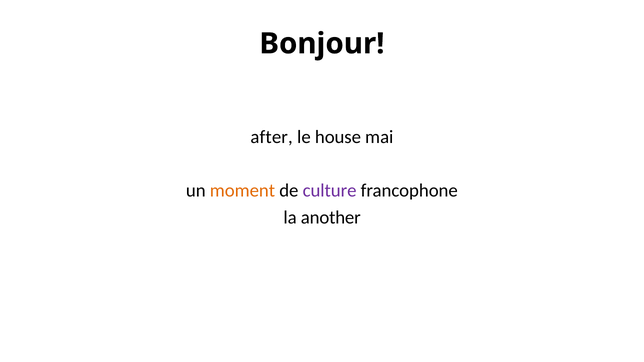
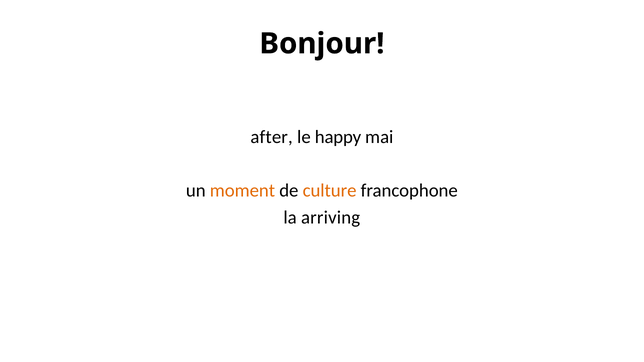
house: house -> happy
culture colour: purple -> orange
another: another -> arriving
